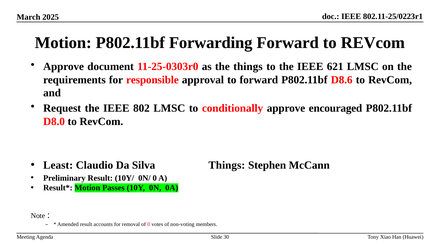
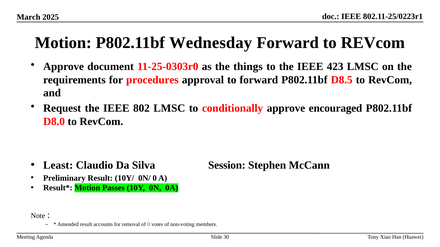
Forwarding: Forwarding -> Wednesday
621: 621 -> 423
responsible: responsible -> procedures
D8.6: D8.6 -> D8.5
Silva Things: Things -> Session
